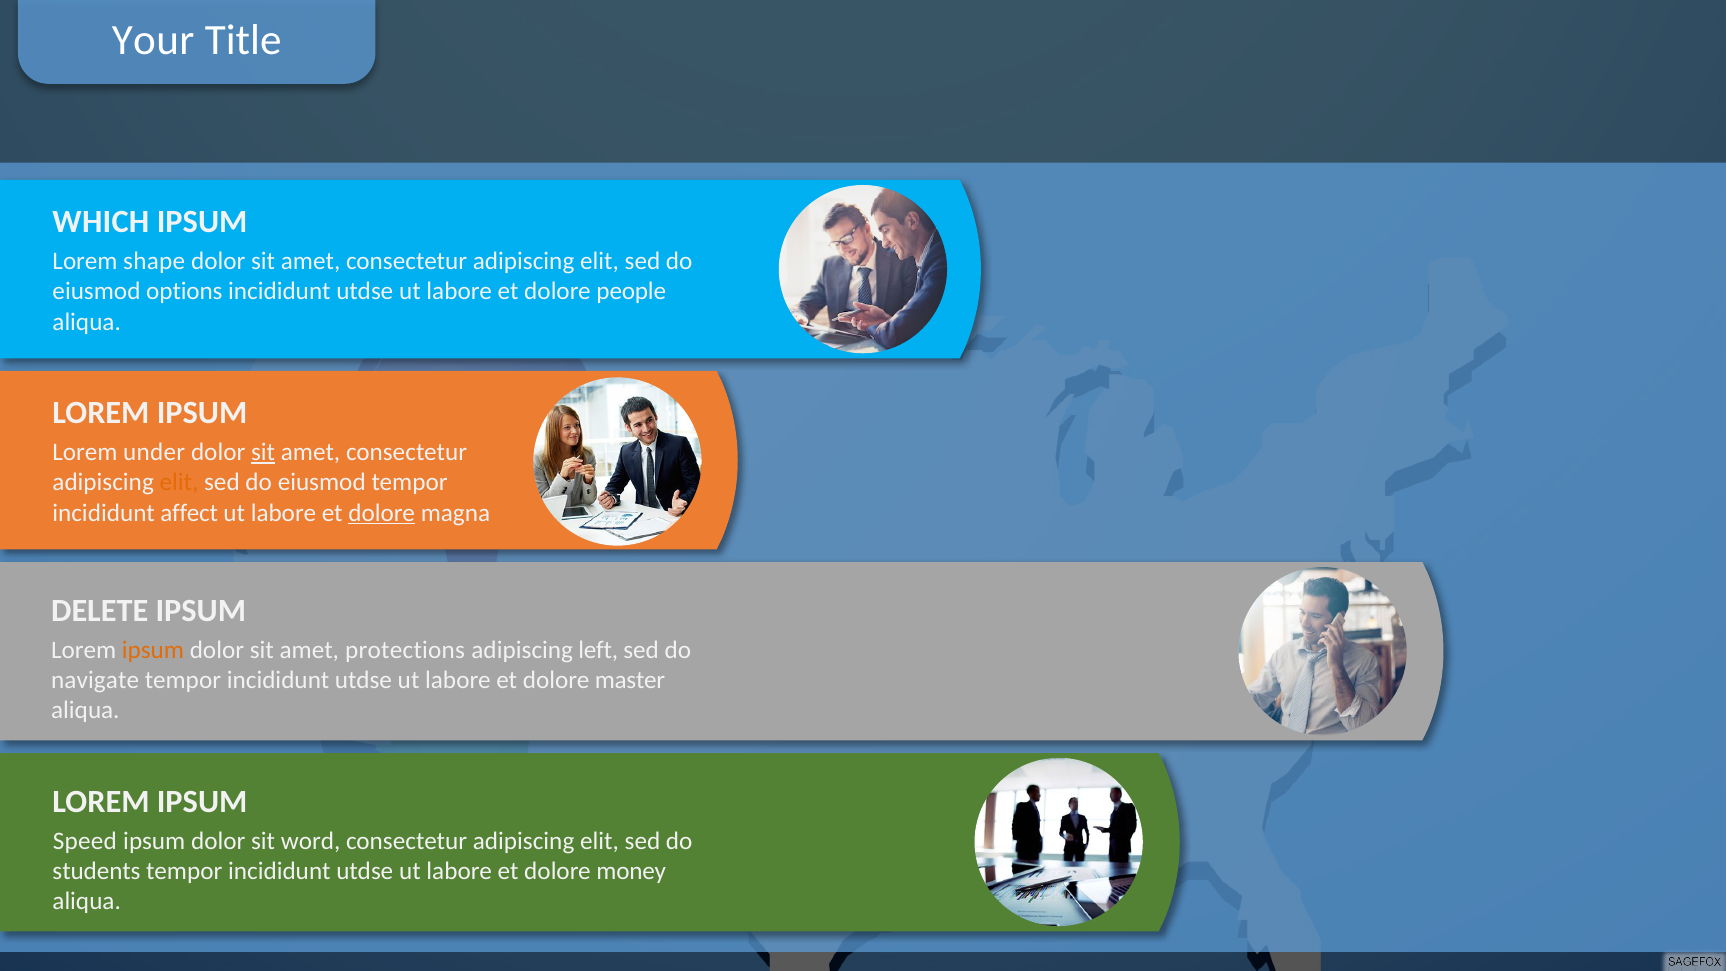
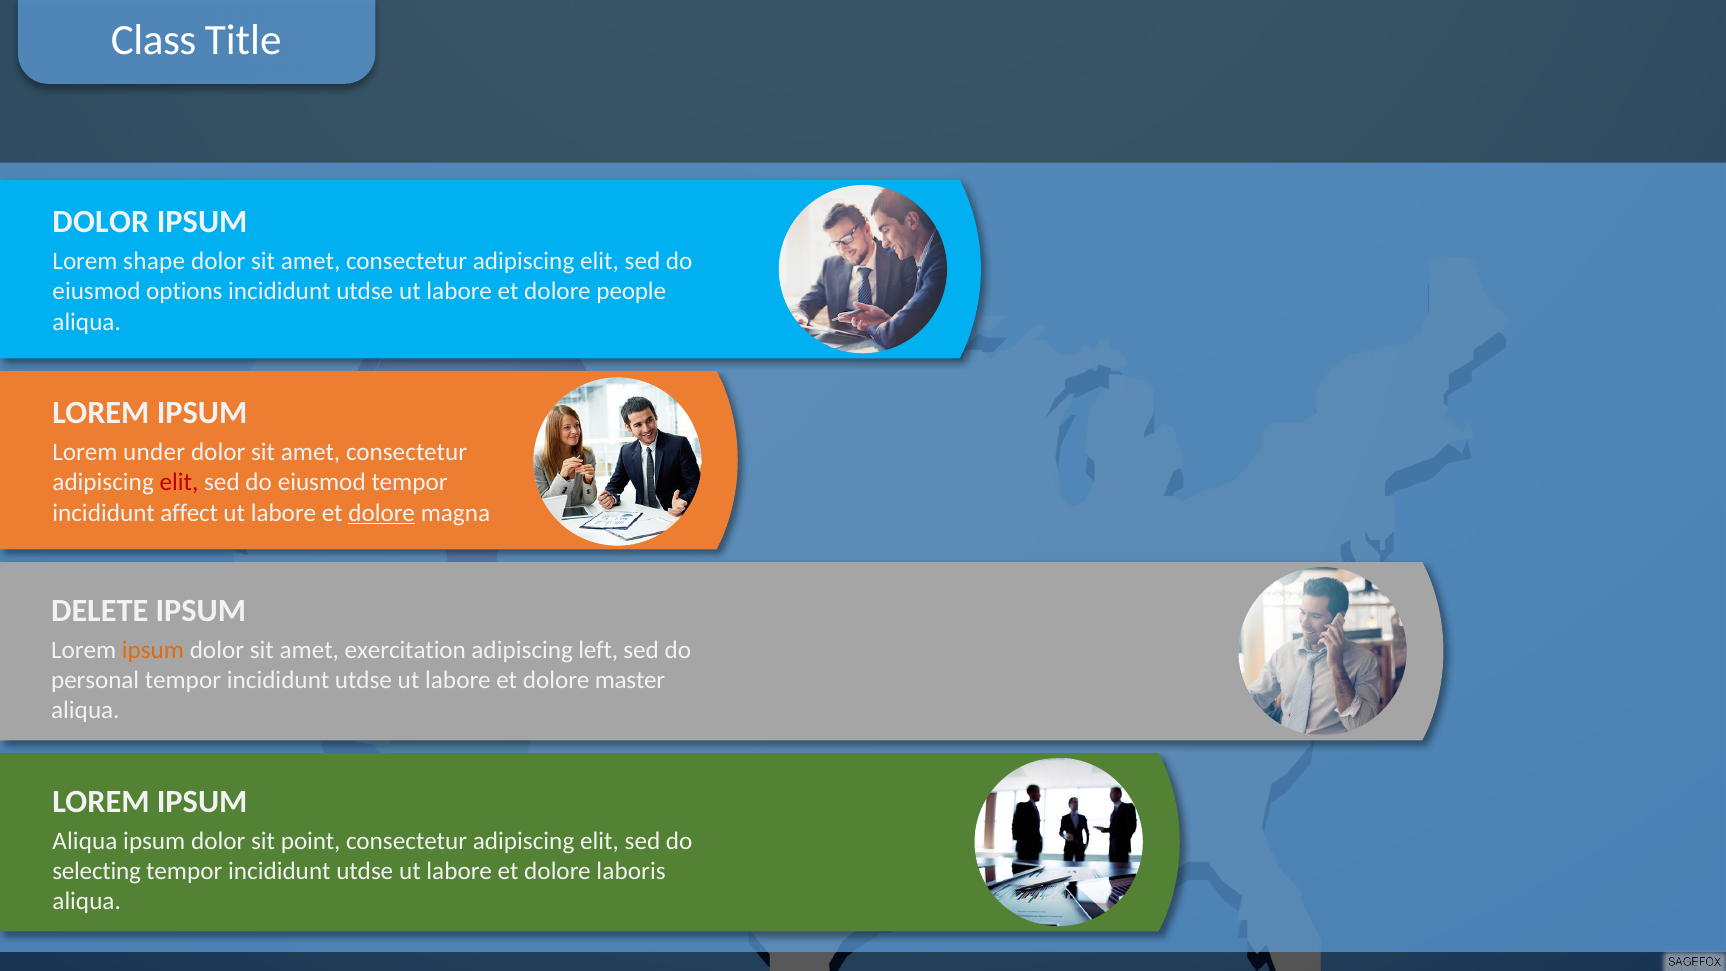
Your: Your -> Class
WHICH at (101, 222): WHICH -> DOLOR
sit at (263, 452) underline: present -> none
elit at (179, 483) colour: orange -> red
protections: protections -> exercitation
navigate: navigate -> personal
Speed at (85, 841): Speed -> Aliqua
word: word -> point
students: students -> selecting
money: money -> laboris
